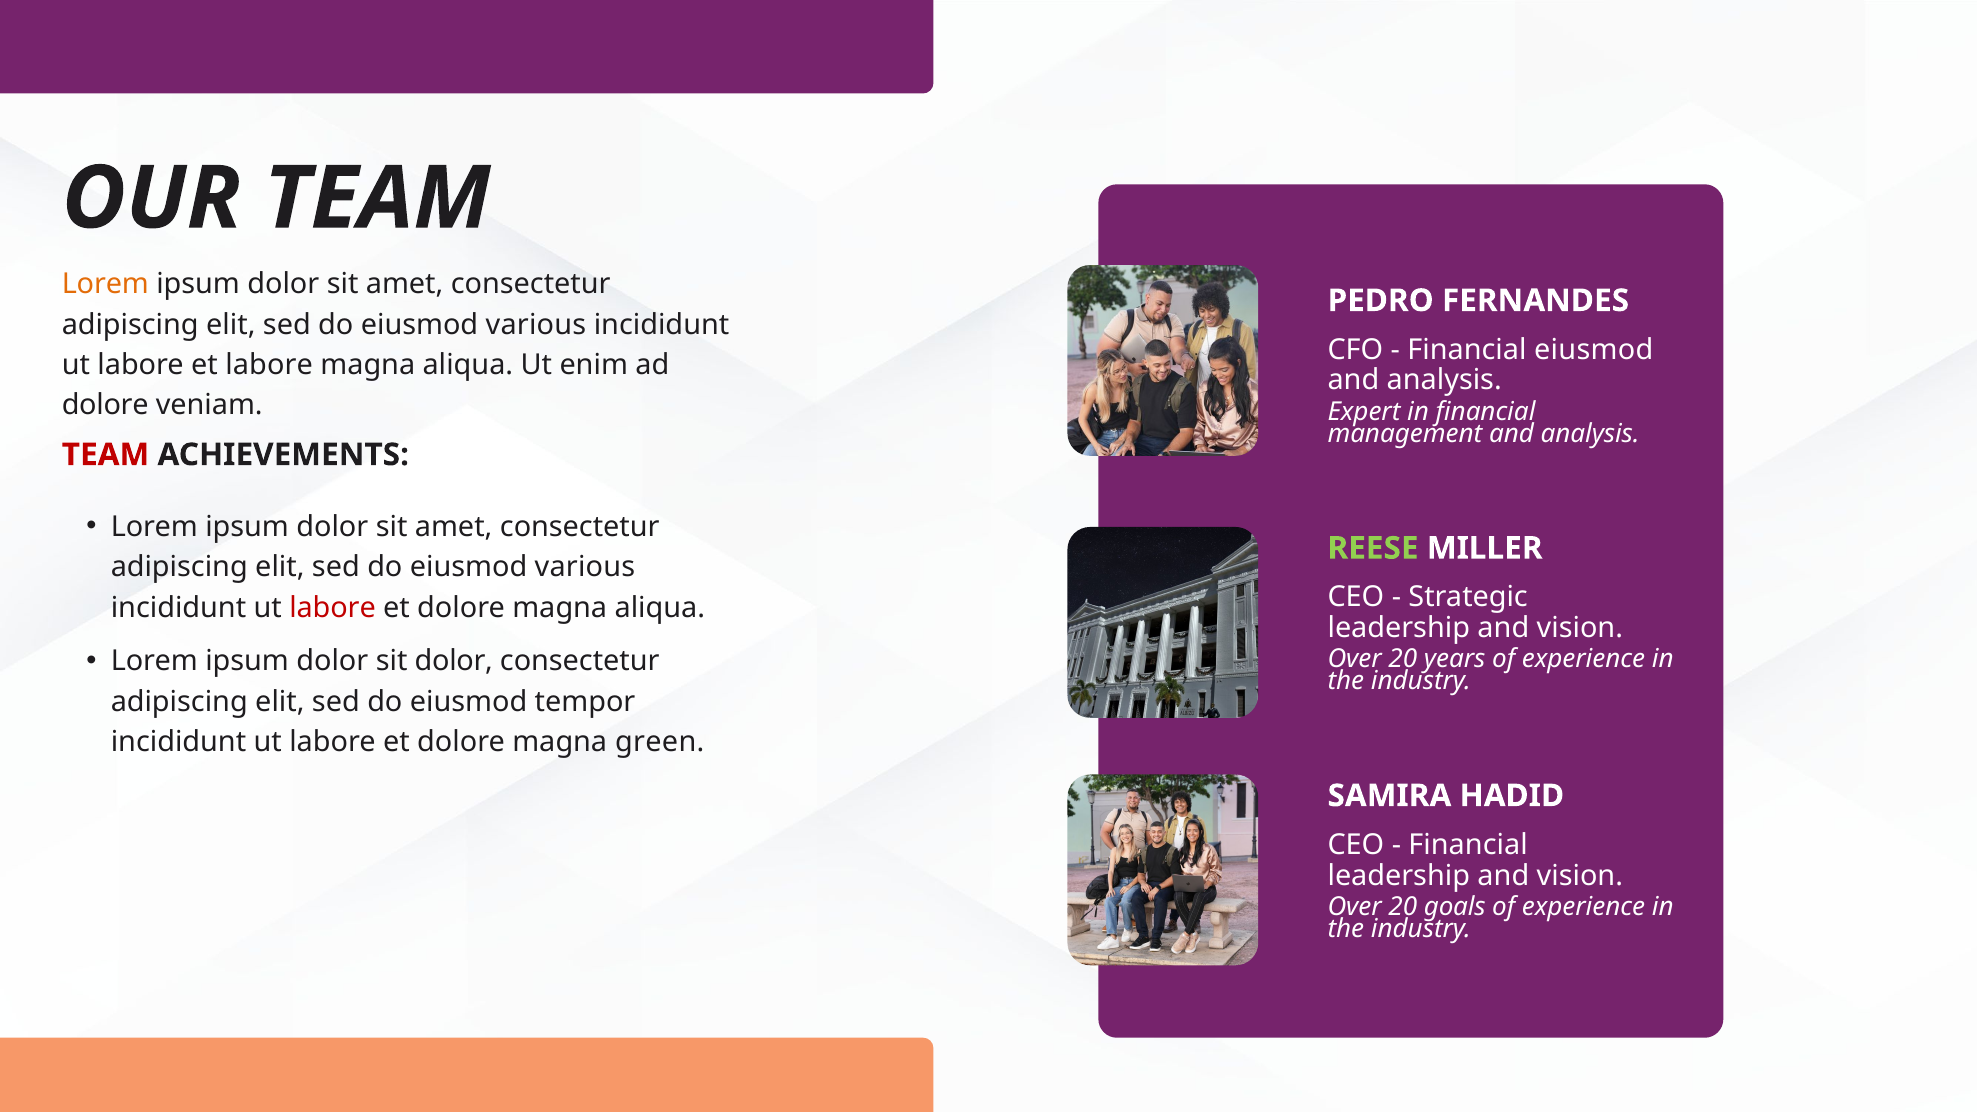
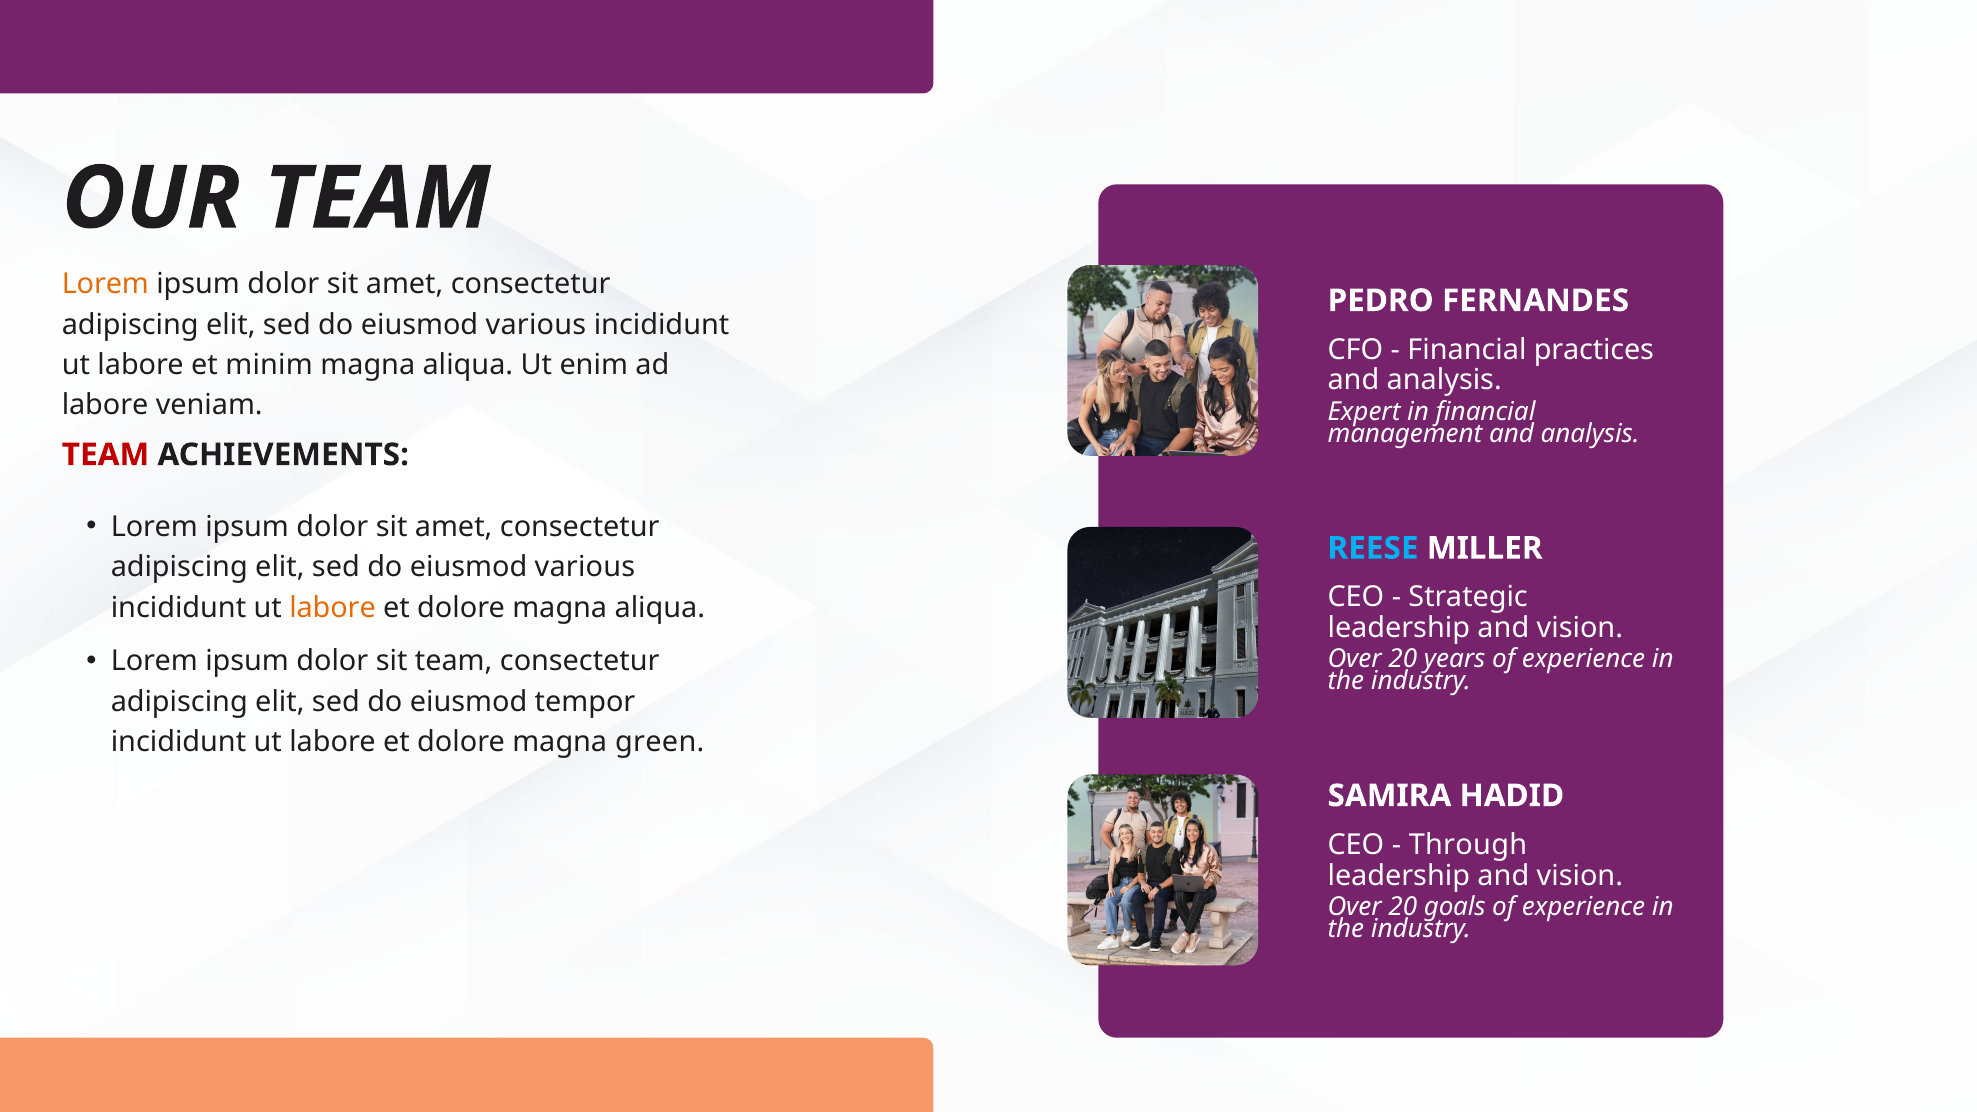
Financial eiusmod: eiusmod -> practices
et labore: labore -> minim
dolore at (105, 405): dolore -> labore
REESE colour: light green -> light blue
labore at (333, 608) colour: red -> orange
sit dolor: dolor -> team
Financial at (1468, 845): Financial -> Through
